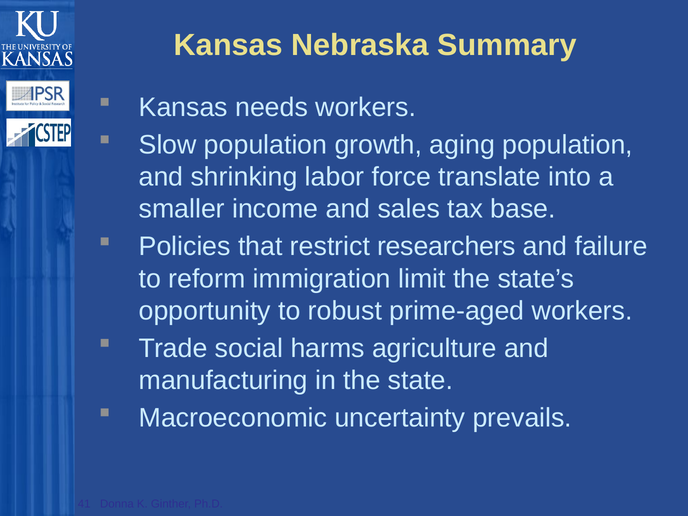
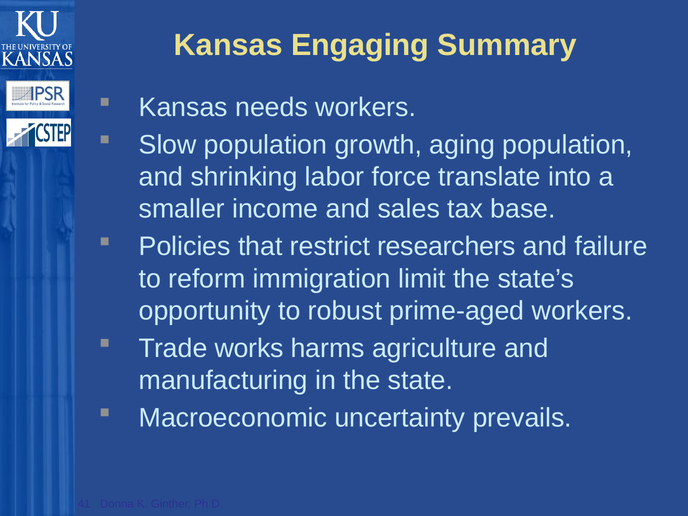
Nebraska: Nebraska -> Engaging
social: social -> works
